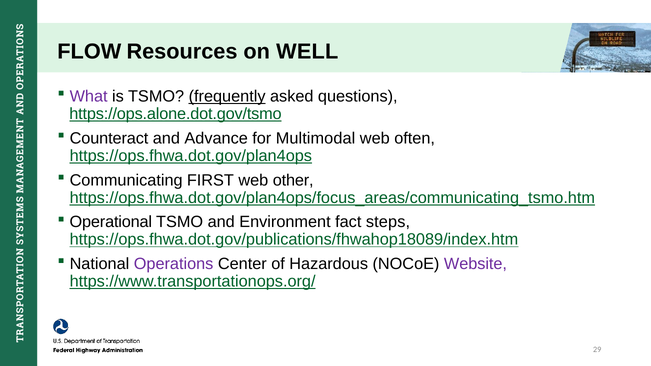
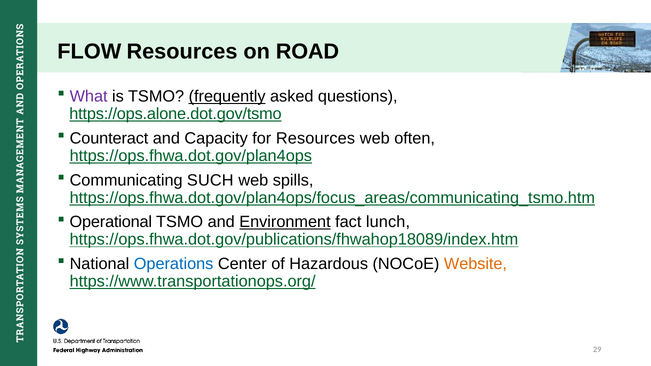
WELL: WELL -> ROAD
Advance: Advance -> Capacity
for Multimodal: Multimodal -> Resources
FIRST: FIRST -> SUCH
other: other -> spills
Environment underline: none -> present
steps: steps -> lunch
Operations colour: purple -> blue
Website colour: purple -> orange
